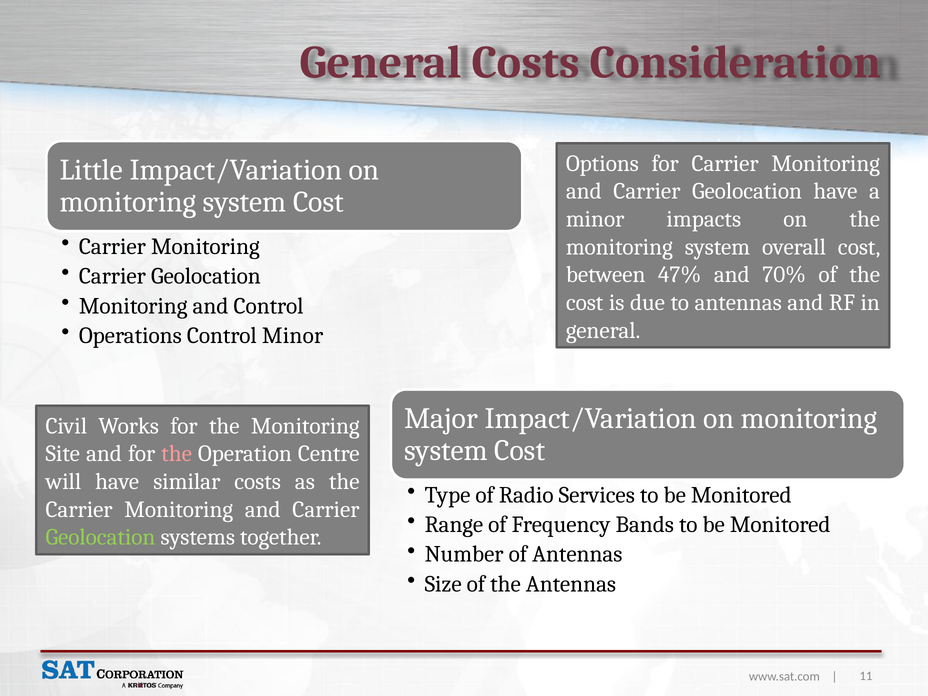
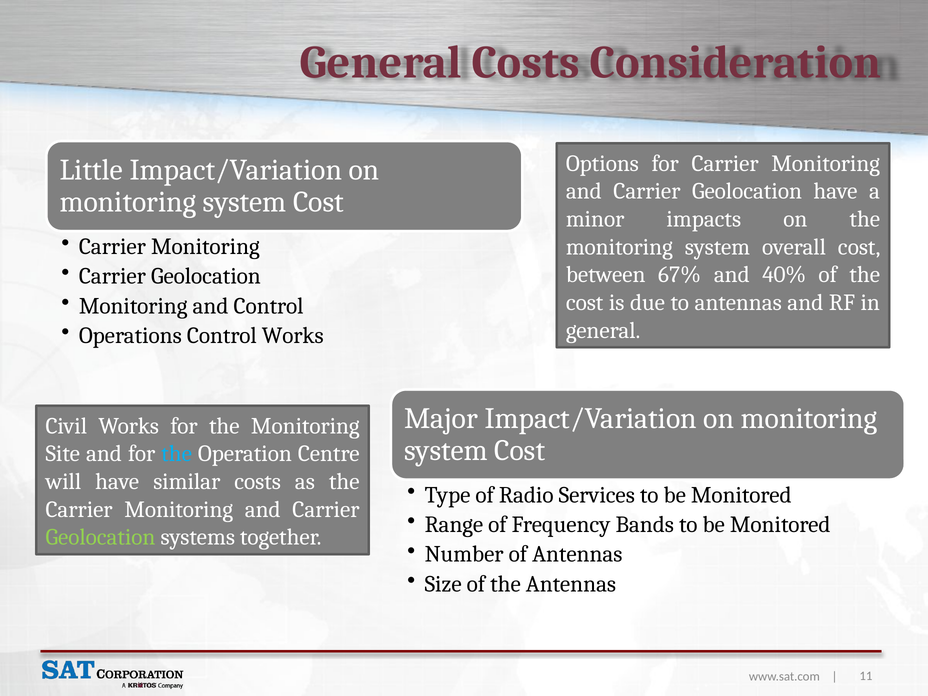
47%: 47% -> 67%
70%: 70% -> 40%
Minor at (293, 336): Minor -> Works
the at (177, 454) colour: pink -> light blue
